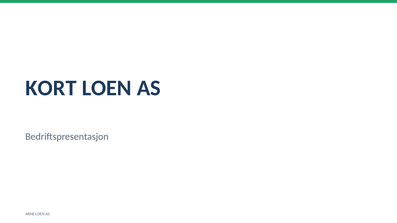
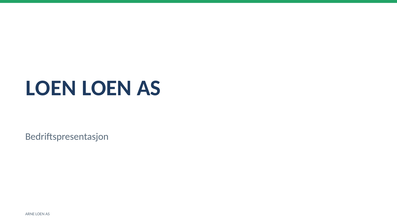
KORT at (51, 88): KORT -> LOEN
